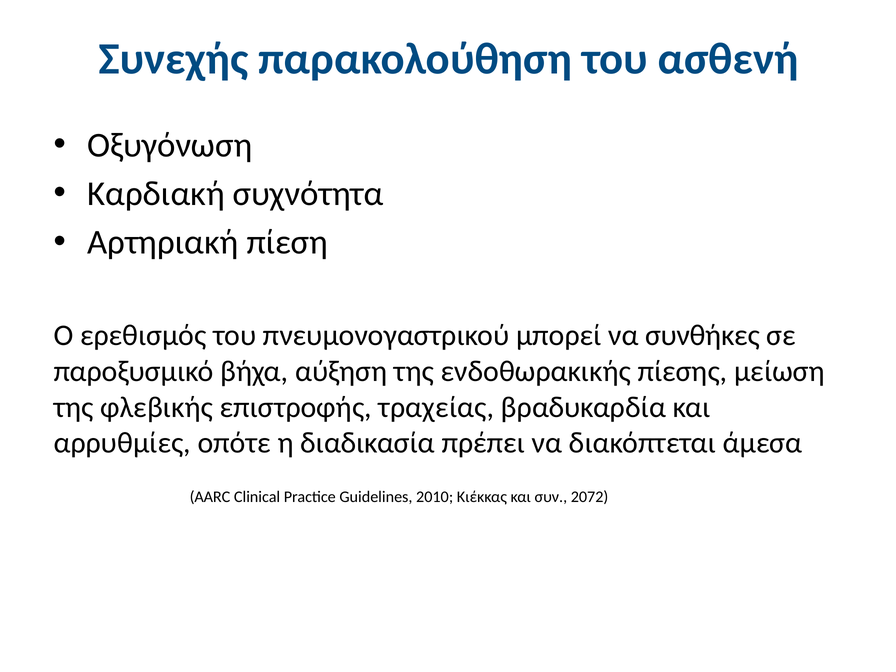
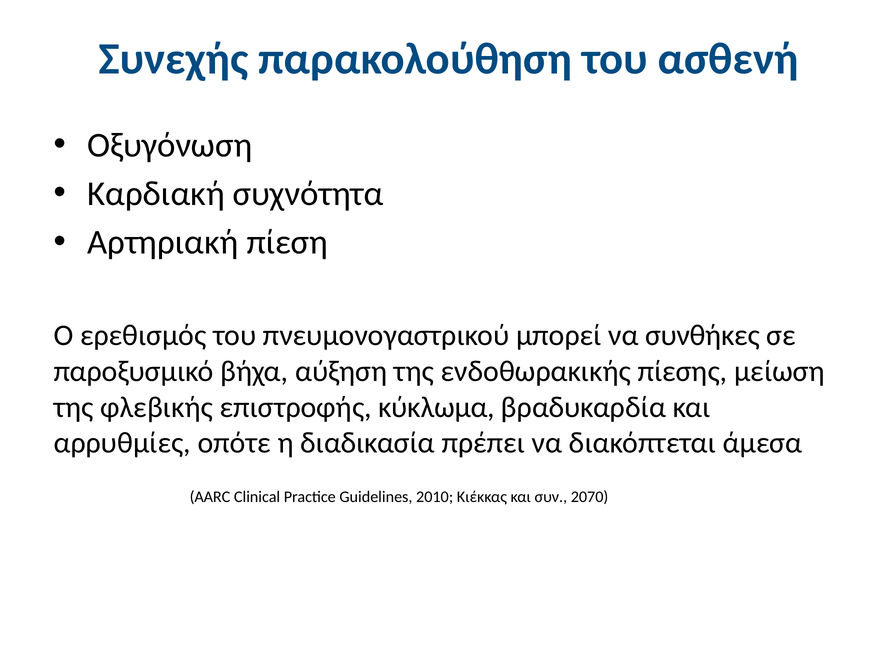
τραχείας: τραχείας -> κύκλωμα
2072: 2072 -> 2070
